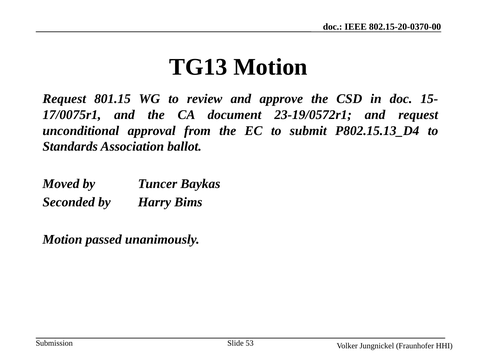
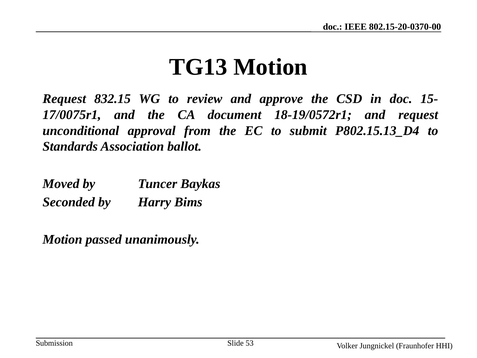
801.15: 801.15 -> 832.15
23-19/0572r1: 23-19/0572r1 -> 18-19/0572r1
